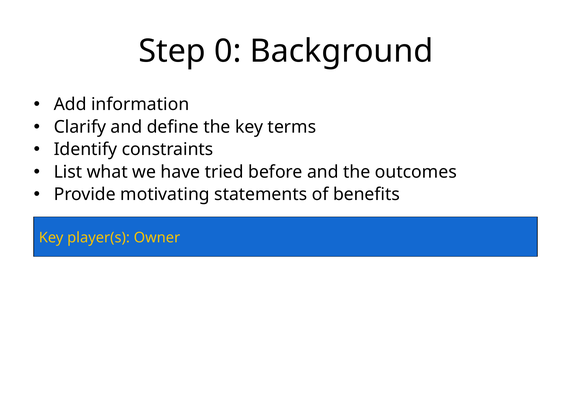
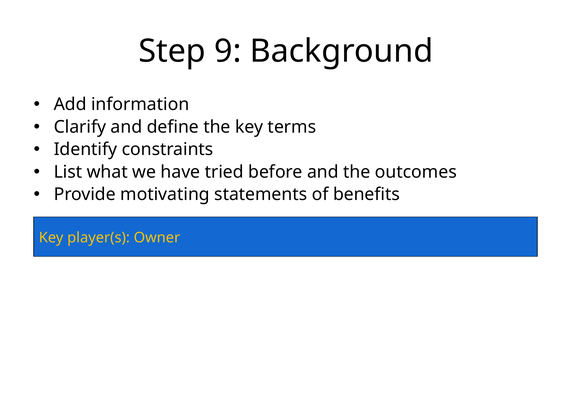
0: 0 -> 9
